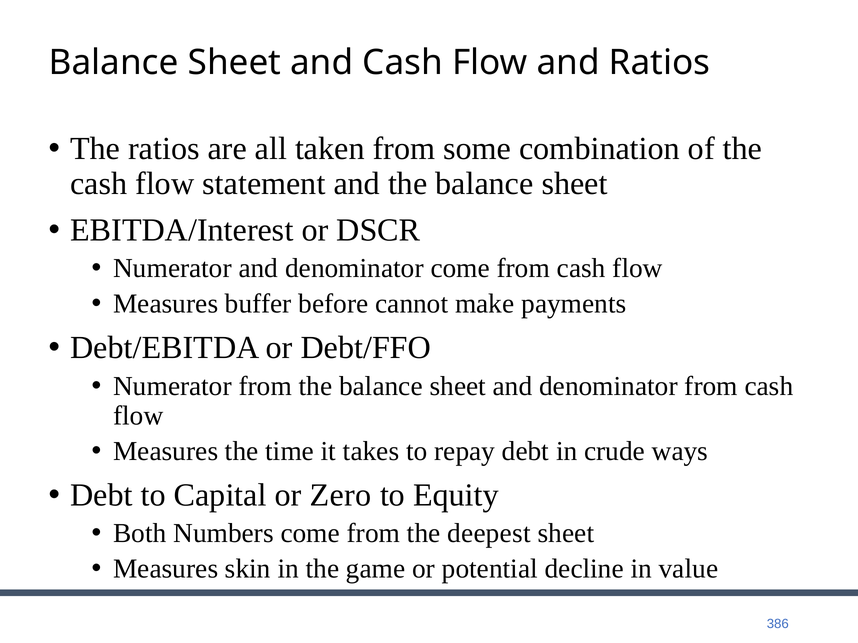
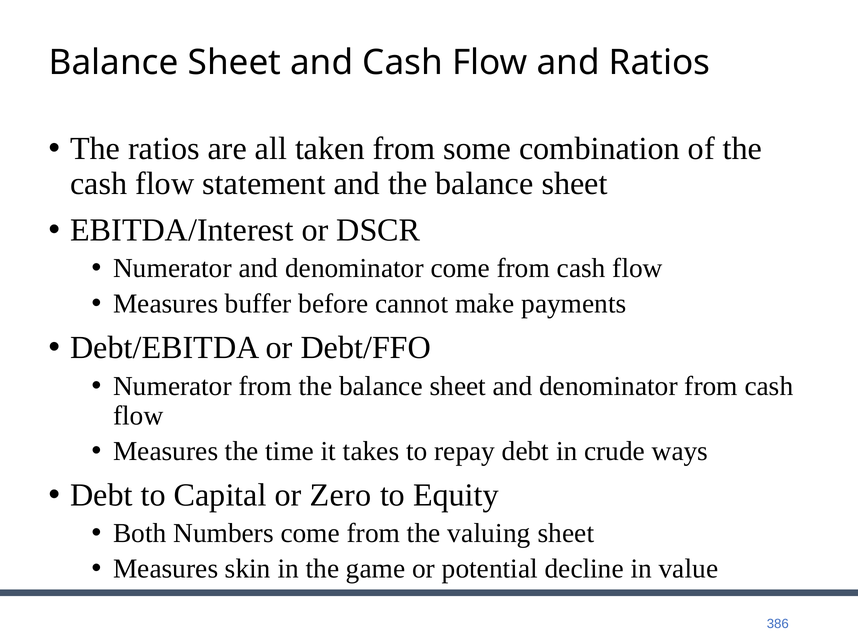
deepest: deepest -> valuing
